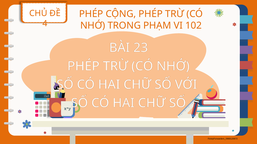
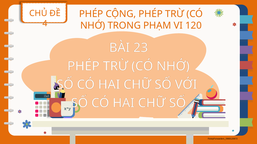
102: 102 -> 120
